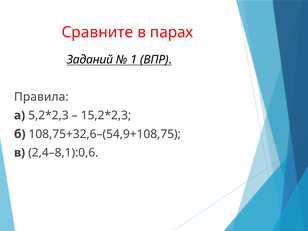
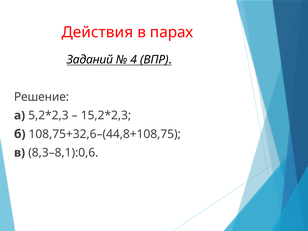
Сравните: Сравните -> Действия
1: 1 -> 4
Правила: Правила -> Решение
108,75+32,6–(54,9+108,75: 108,75+32,6–(54,9+108,75 -> 108,75+32,6–(44,8+108,75
2,4–8,1):0,6: 2,4–8,1):0,6 -> 8,3–8,1):0,6
